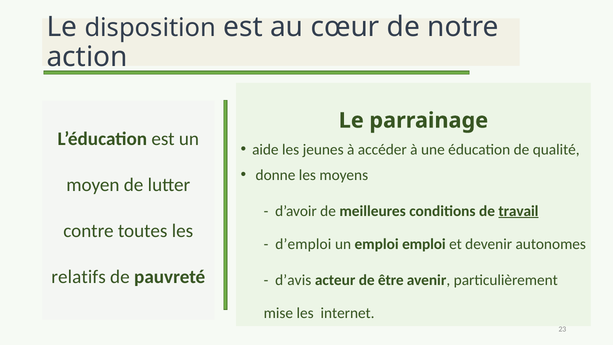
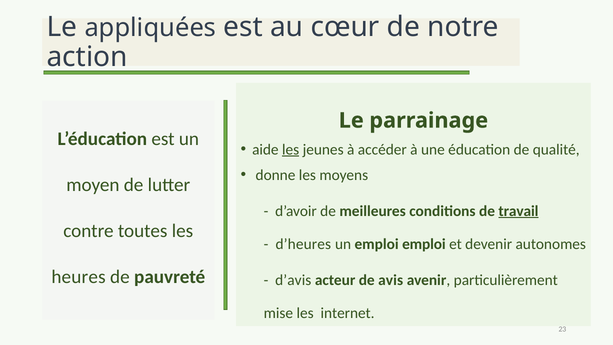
disposition: disposition -> appliquées
les at (291, 149) underline: none -> present
d’emploi: d’emploi -> d’heures
relatifs: relatifs -> heures
être: être -> avis
